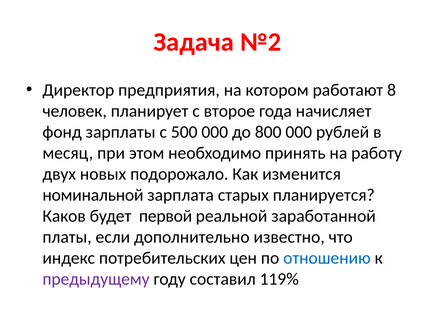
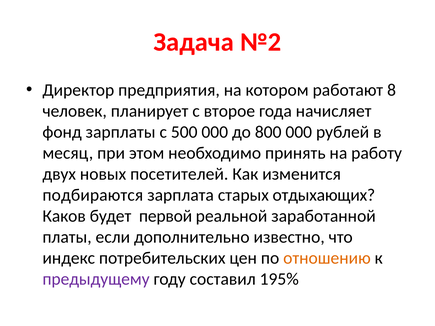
подорожало: подорожало -> посетителей
номинальной: номинальной -> подбираются
планируется: планируется -> отдыхающих
отношению colour: blue -> orange
119%: 119% -> 195%
